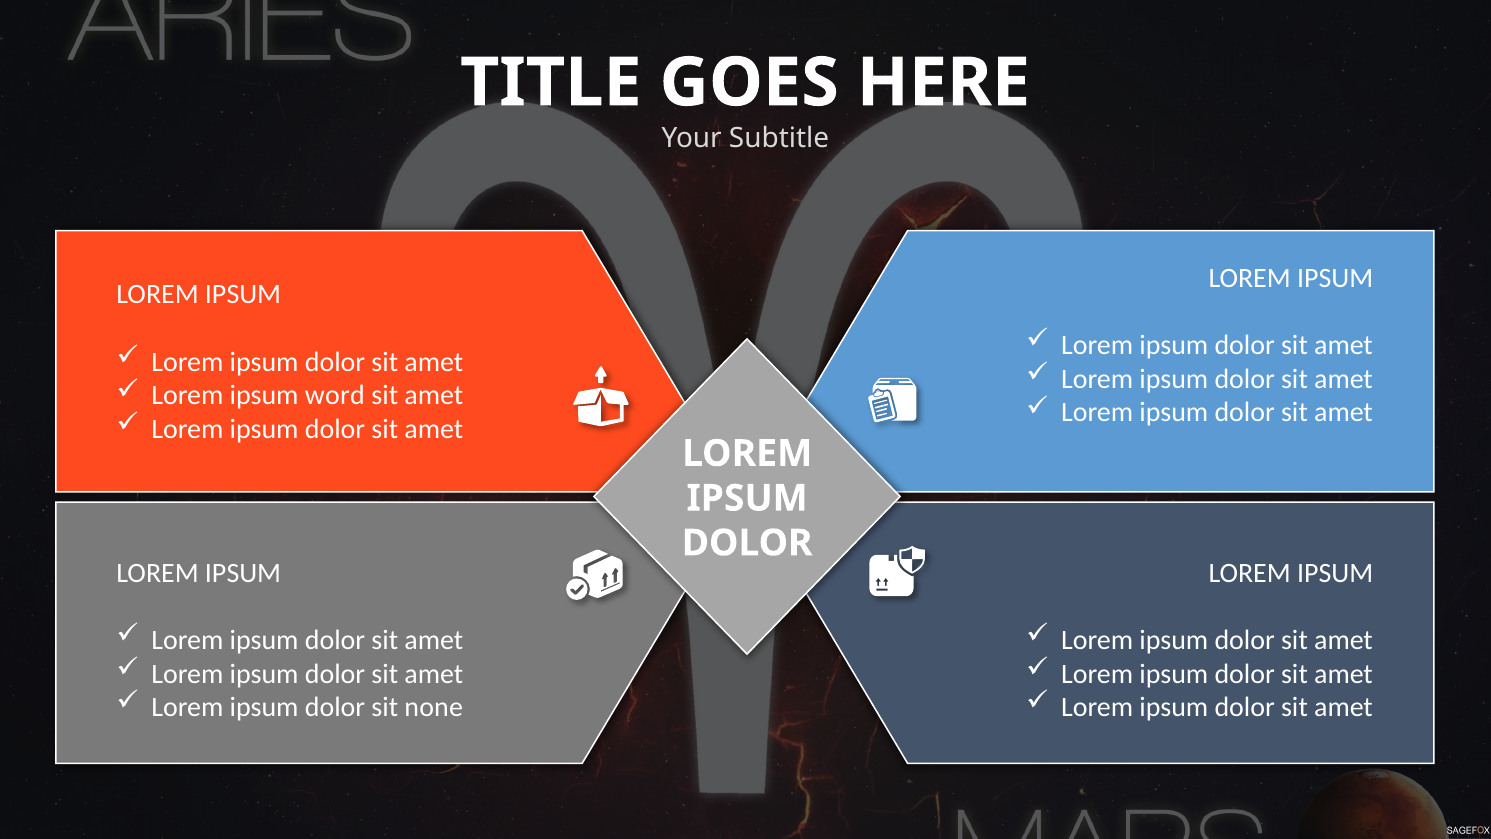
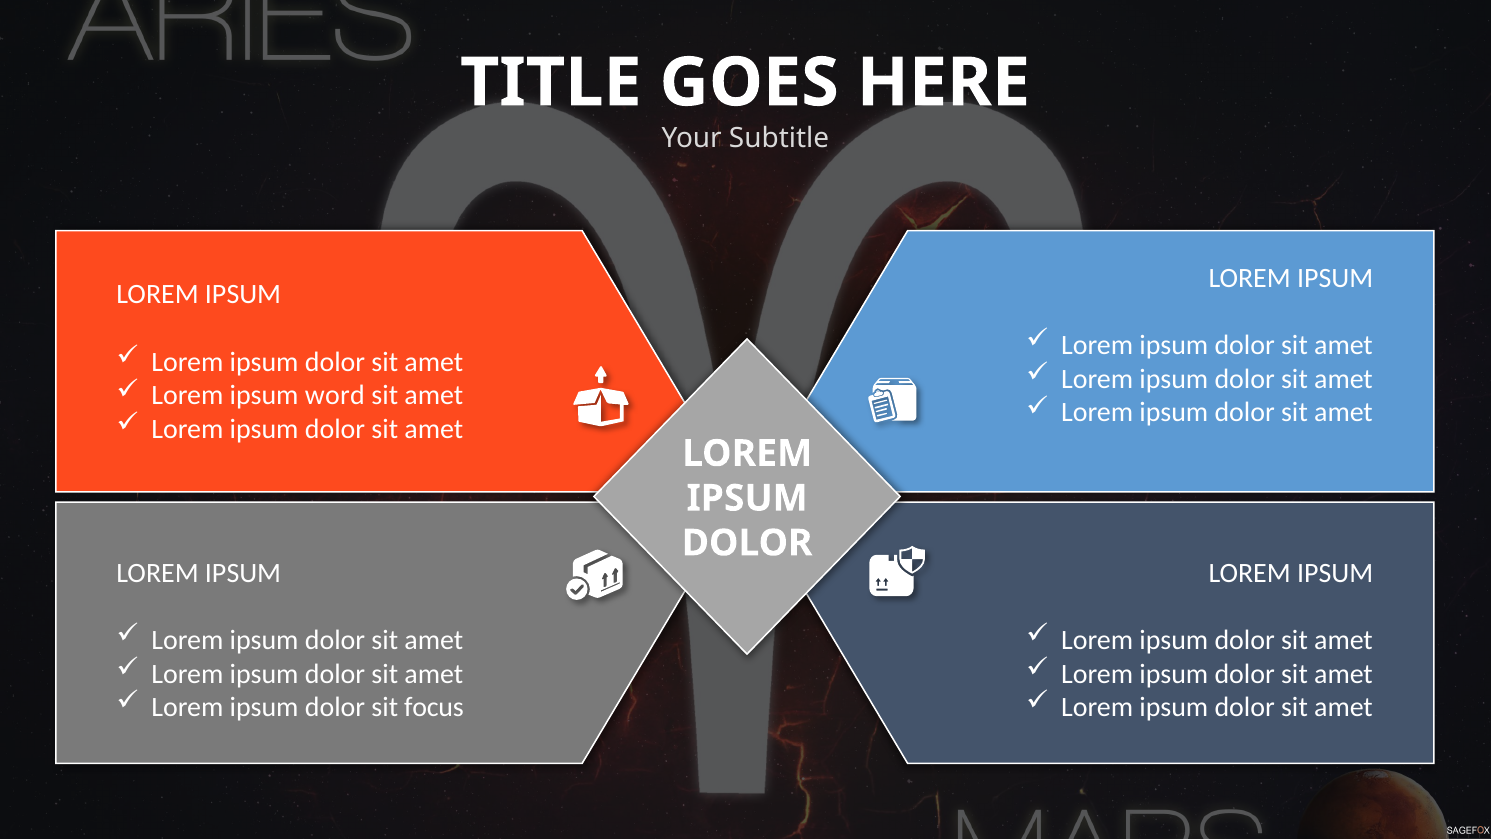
none: none -> focus
